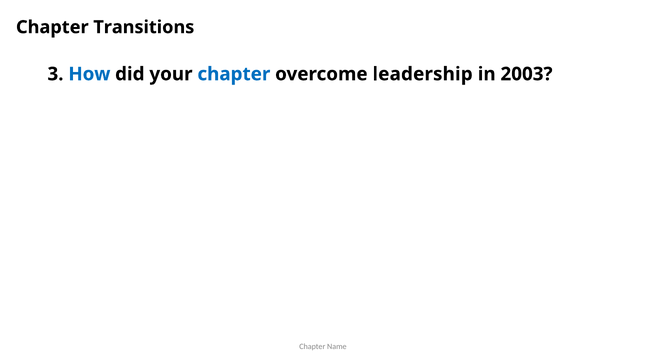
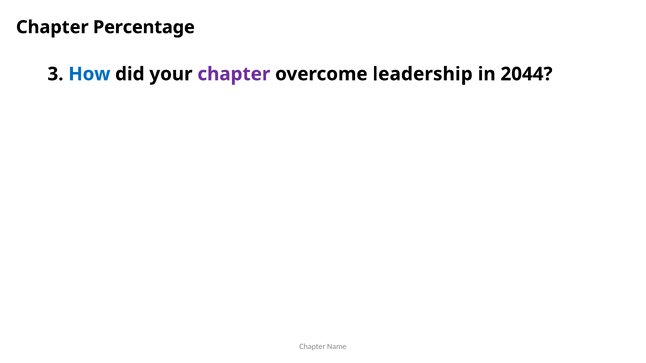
Transitions: Transitions -> Percentage
chapter at (234, 74) colour: blue -> purple
2003: 2003 -> 2044
